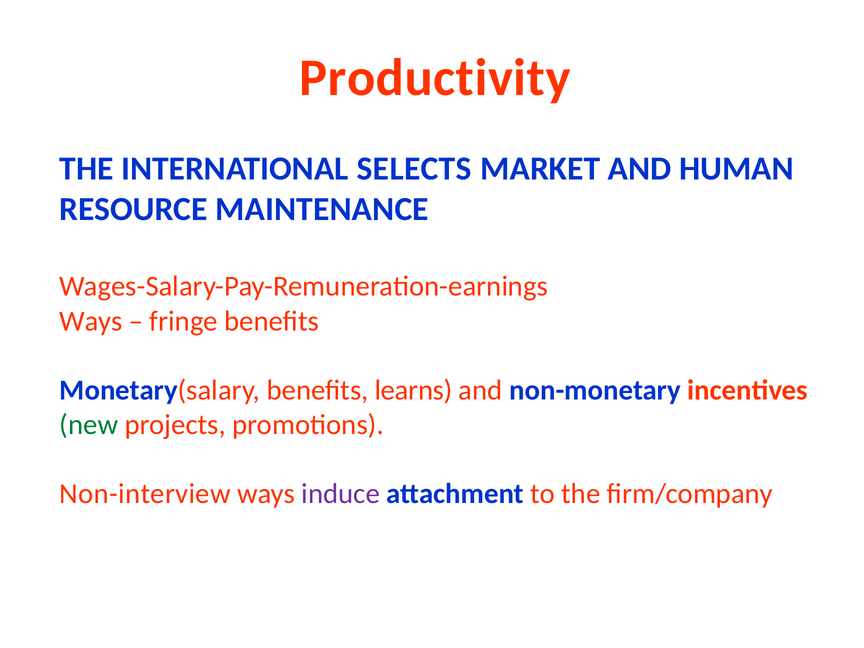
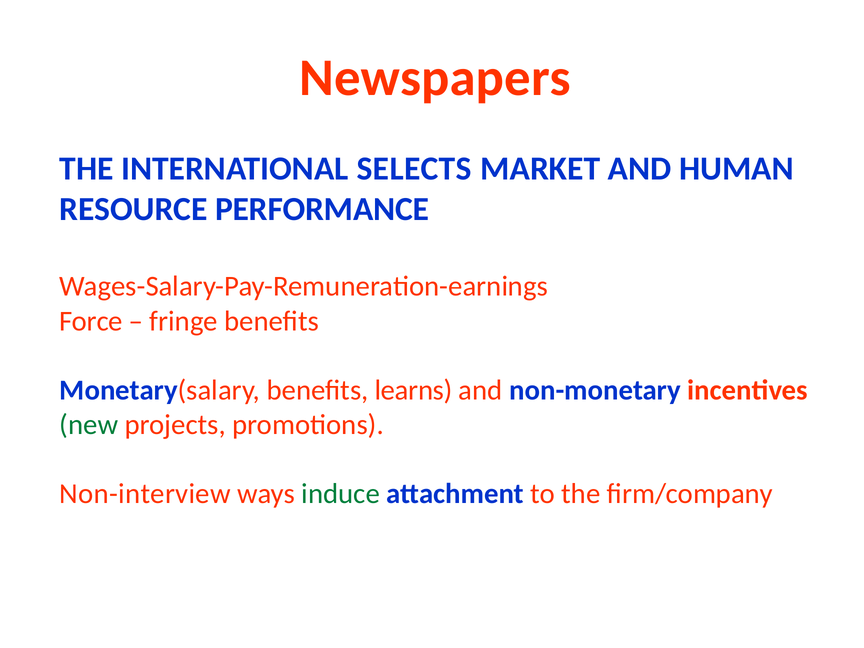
Productivity: Productivity -> Newspapers
MAINTENANCE: MAINTENANCE -> PERFORMANCE
Ways at (91, 321): Ways -> Force
induce colour: purple -> green
